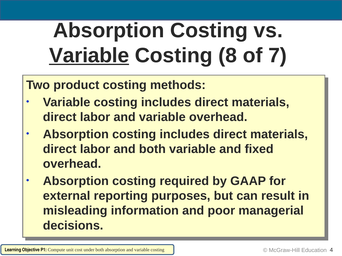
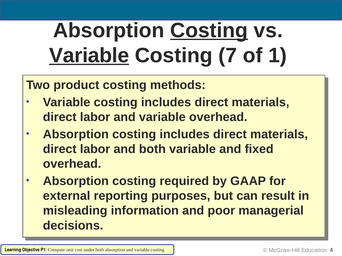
Costing at (209, 31) underline: none -> present
8: 8 -> 7
7: 7 -> 1
